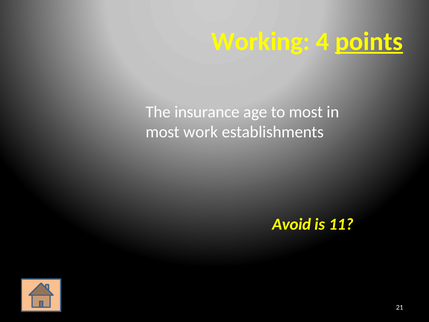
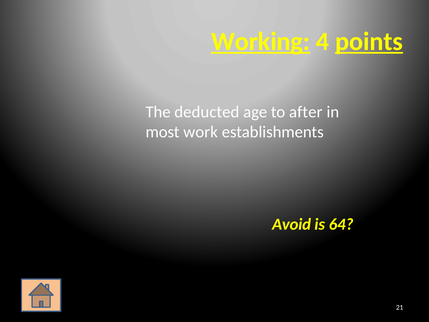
Working underline: none -> present
insurance: insurance -> deducted
to most: most -> after
11: 11 -> 64
